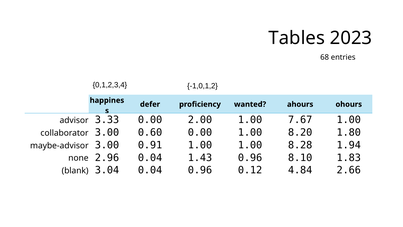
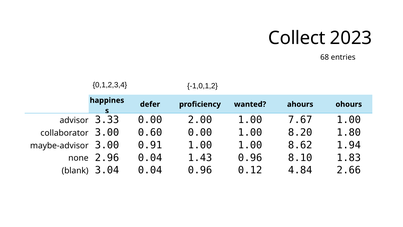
Tables: Tables -> Collect
8.28: 8.28 -> 8.62
